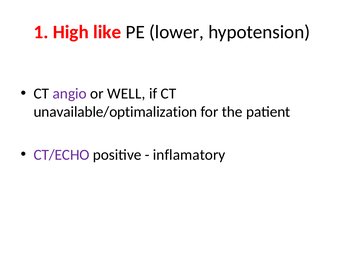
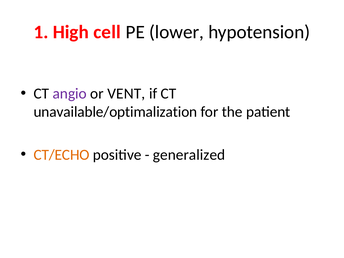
like: like -> cell
WELL: WELL -> VENT
CT/ECHO colour: purple -> orange
inflamatory: inflamatory -> generalized
